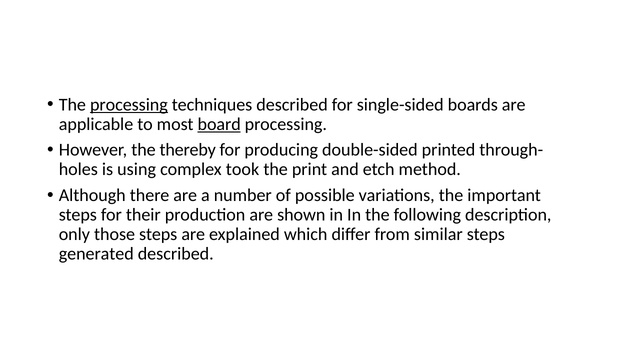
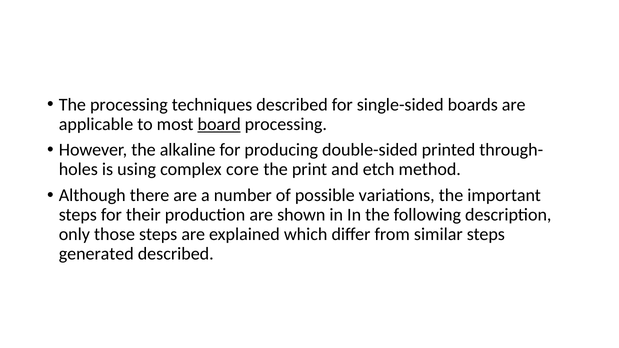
processing at (129, 105) underline: present -> none
thereby: thereby -> alkaline
took: took -> core
